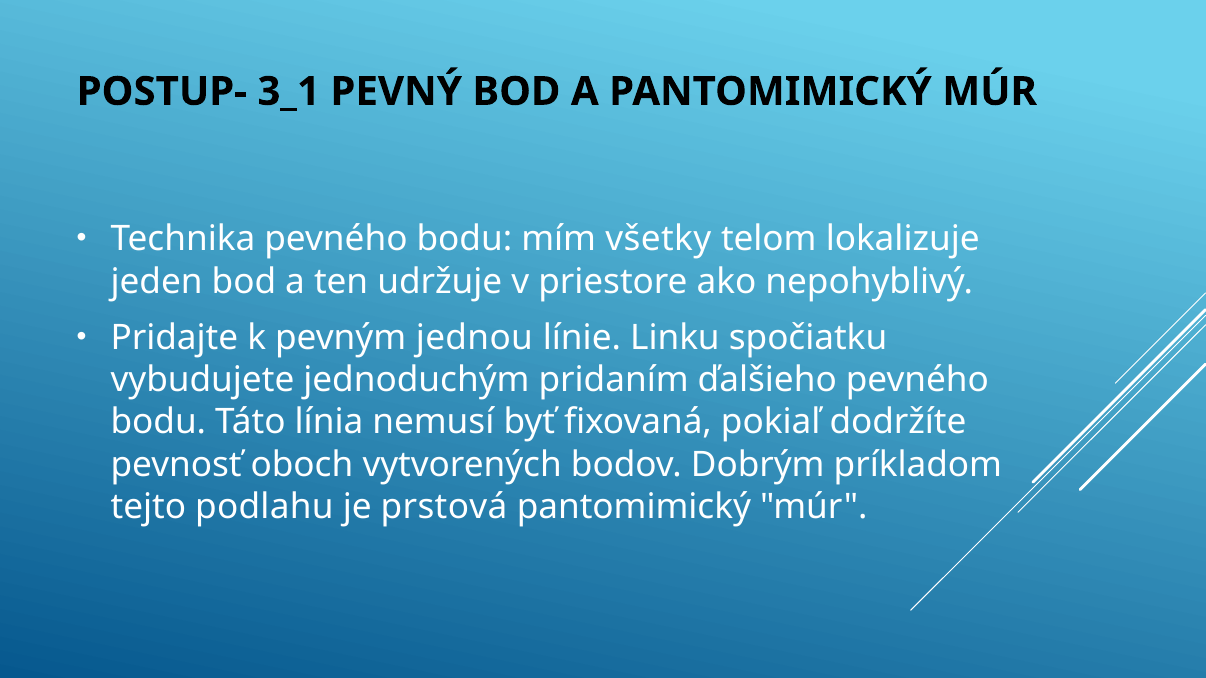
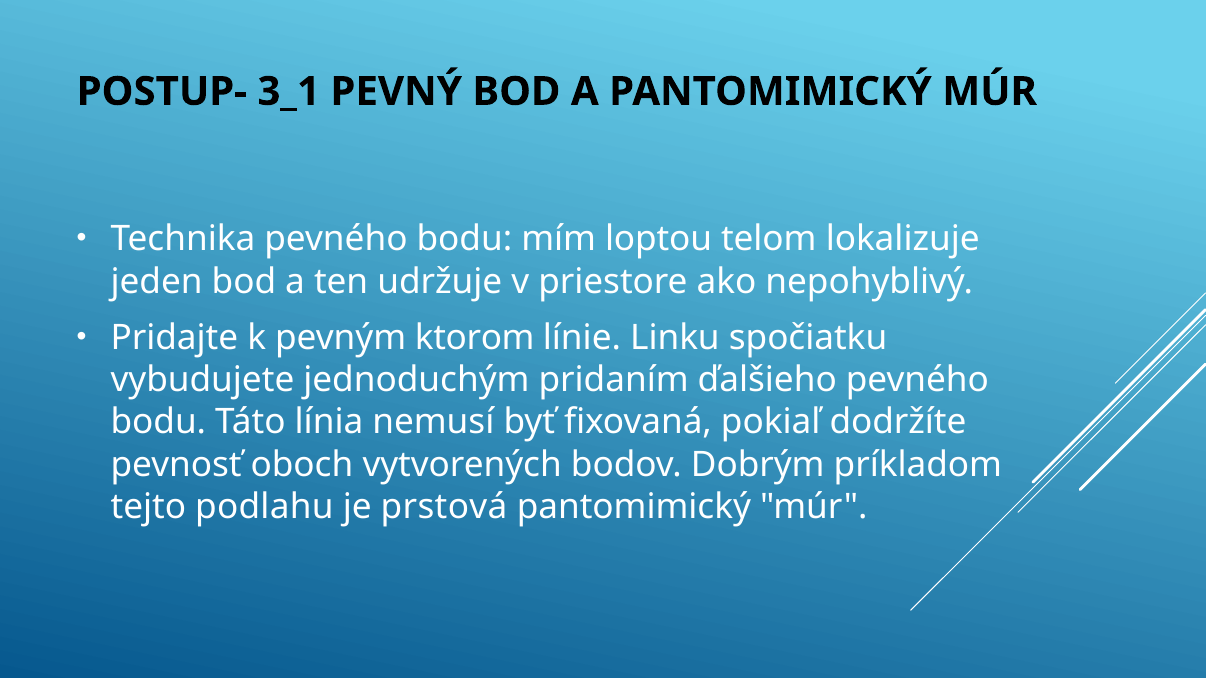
všetky: všetky -> loptou
jednou: jednou -> ktorom
